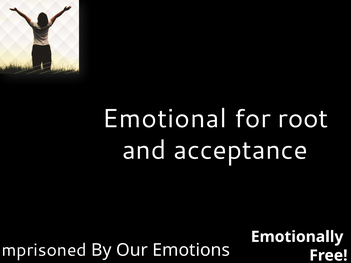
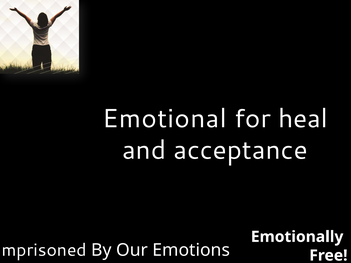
root: root -> heal
